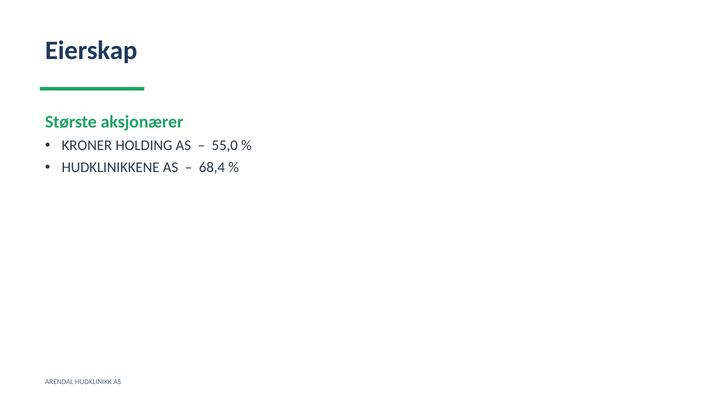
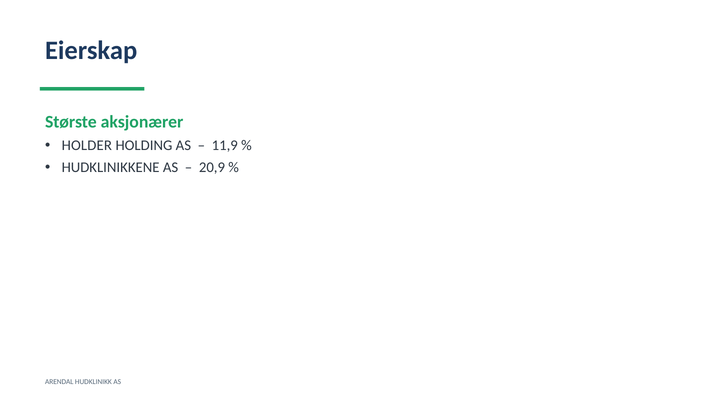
KRONER: KRONER -> HOLDER
55,0: 55,0 -> 11,9
68,4: 68,4 -> 20,9
